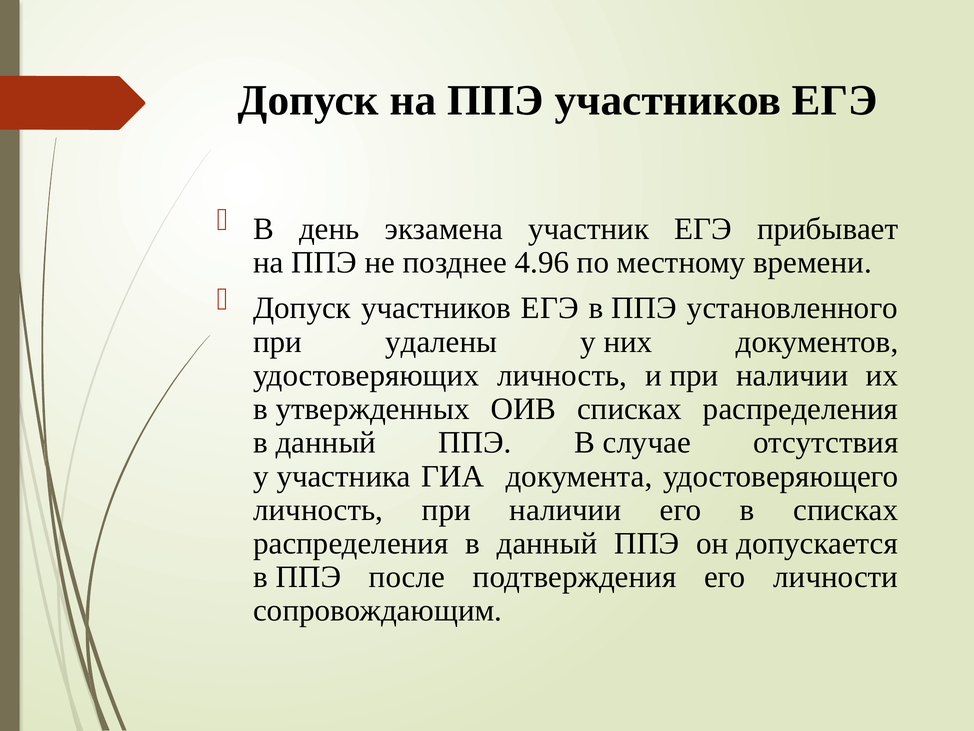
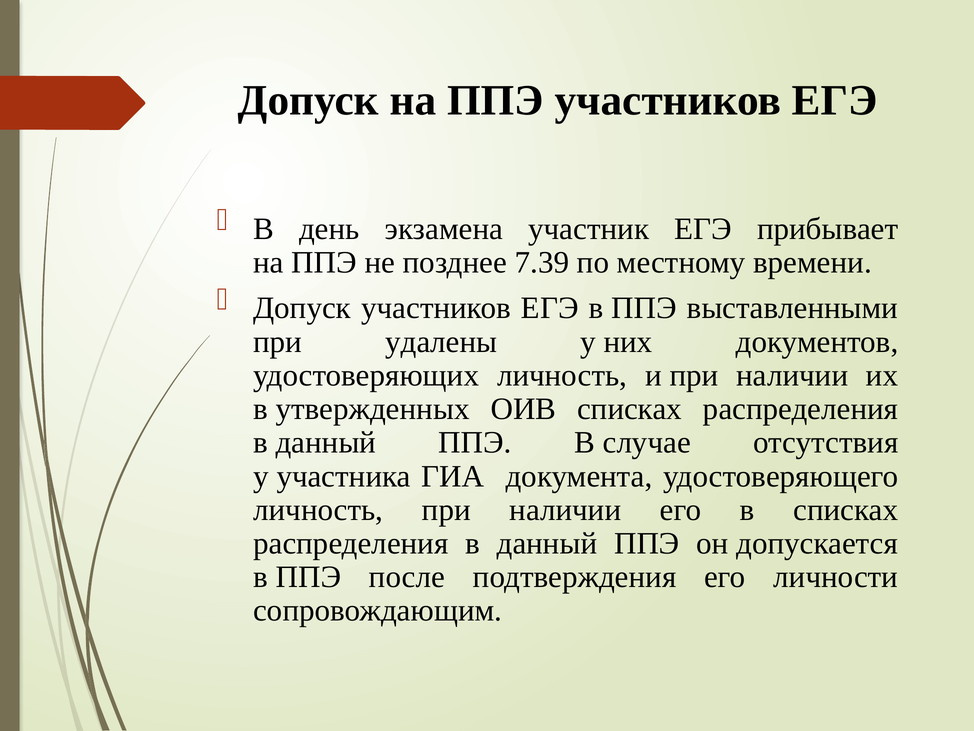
4.96: 4.96 -> 7.39
установленного: установленного -> выставленными
